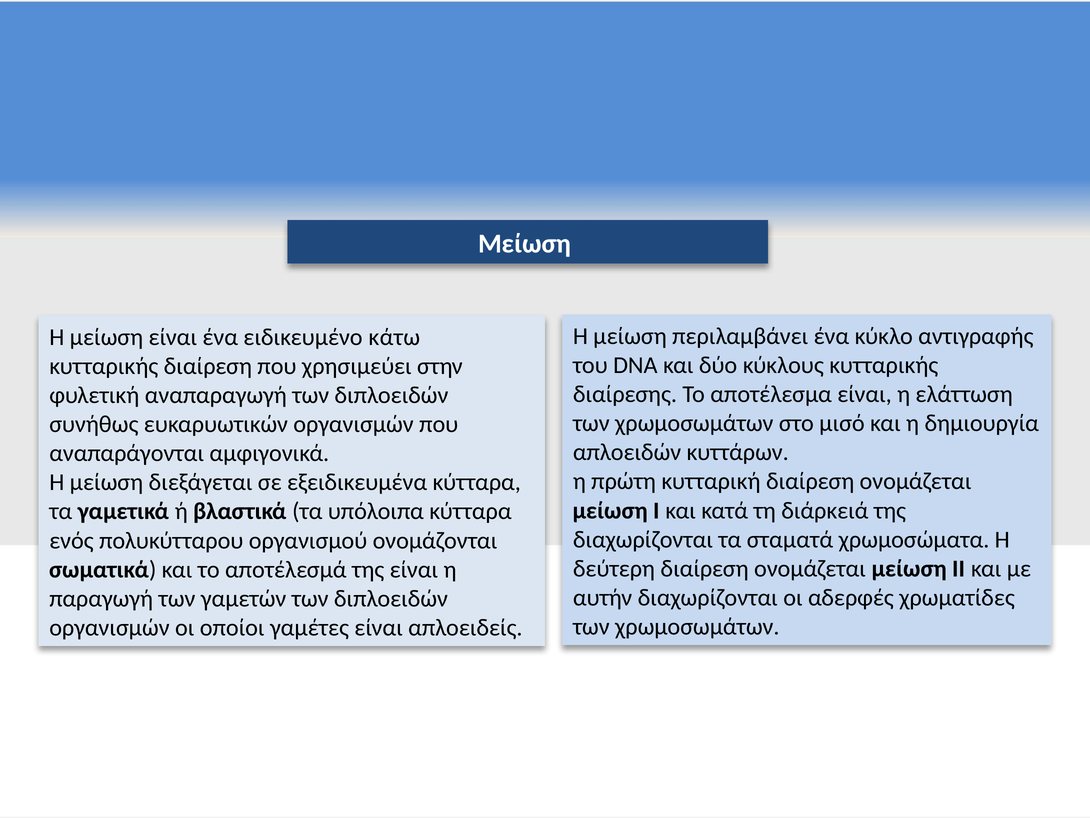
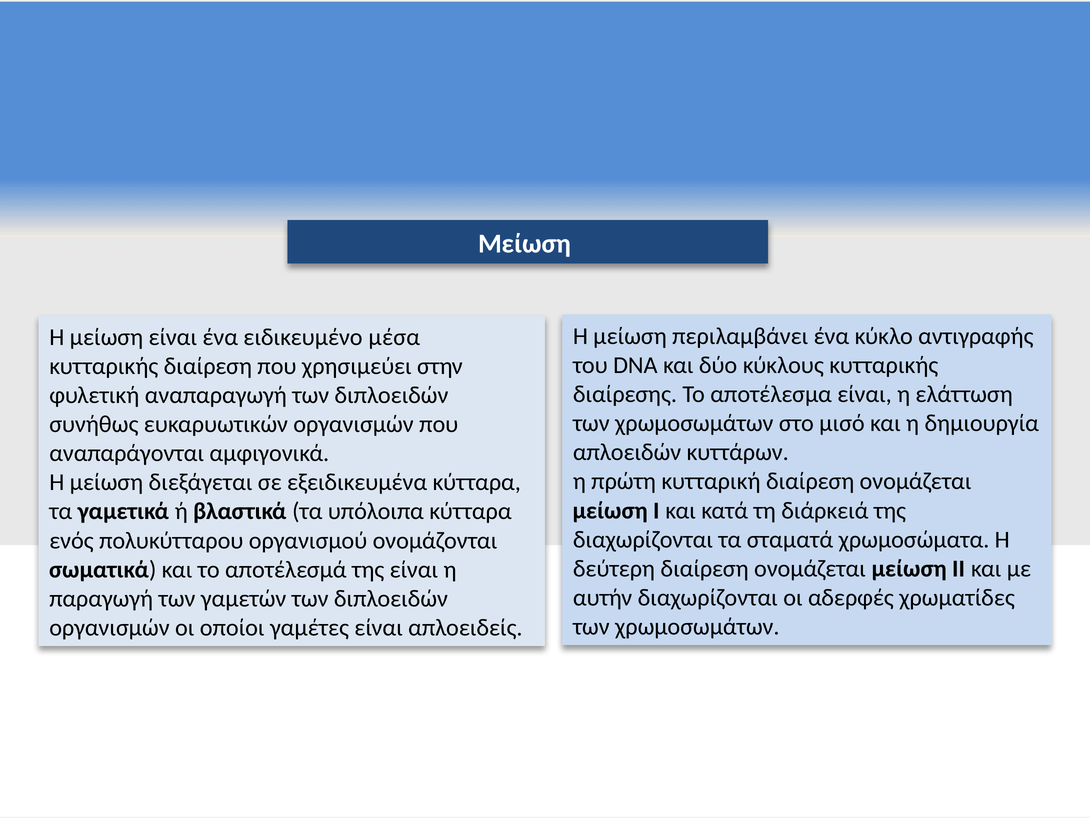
κάτω: κάτω -> μέσα
